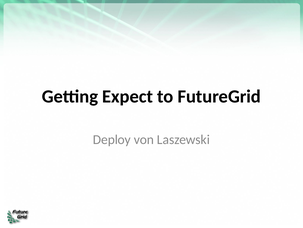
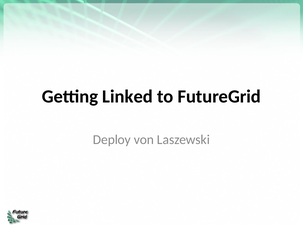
Expect: Expect -> Linked
